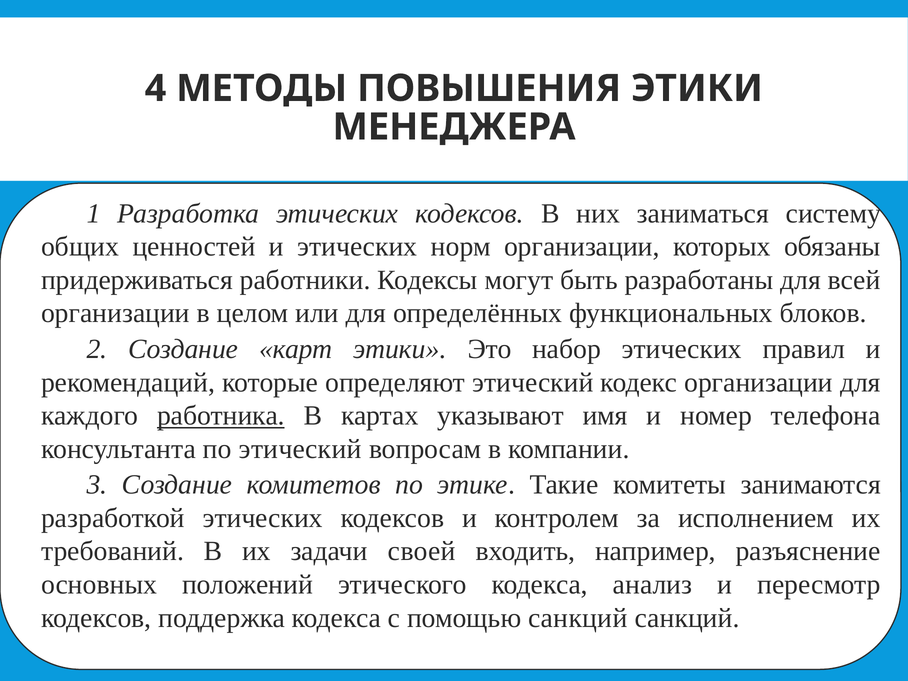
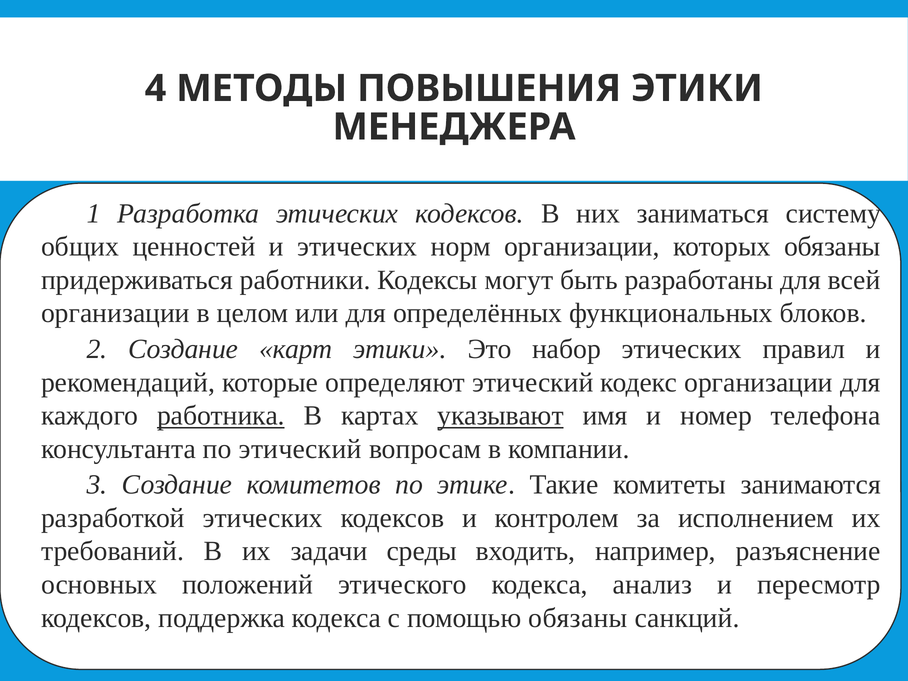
указывают underline: none -> present
своей: своей -> среды
помощью санкций: санкций -> обязаны
